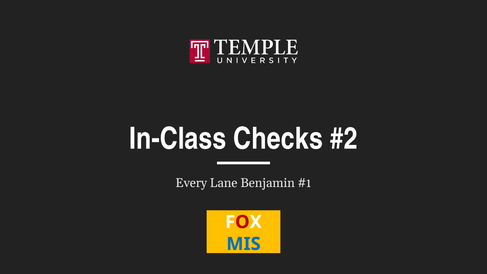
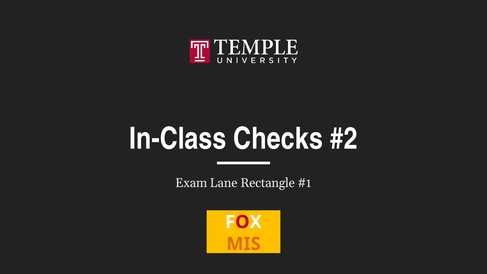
Every: Every -> Exam
Benjamin: Benjamin -> Rectangle
MIS colour: blue -> orange
